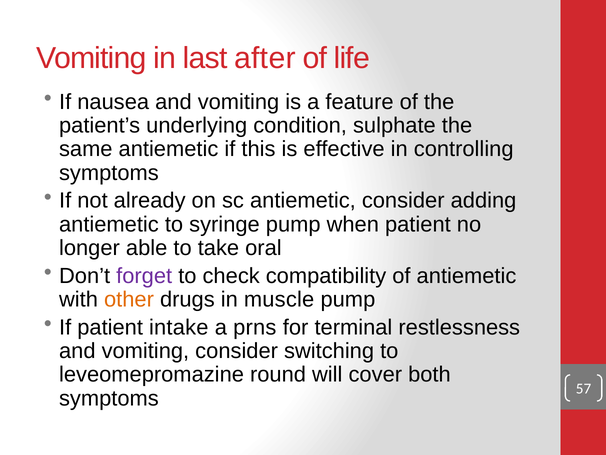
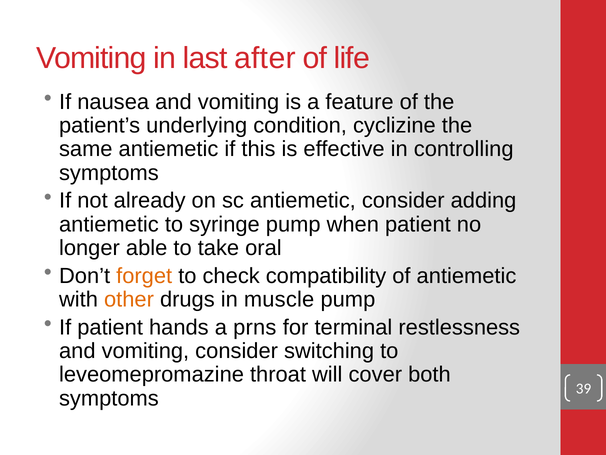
sulphate: sulphate -> cyclizine
forget colour: purple -> orange
intake: intake -> hands
round: round -> throat
57: 57 -> 39
